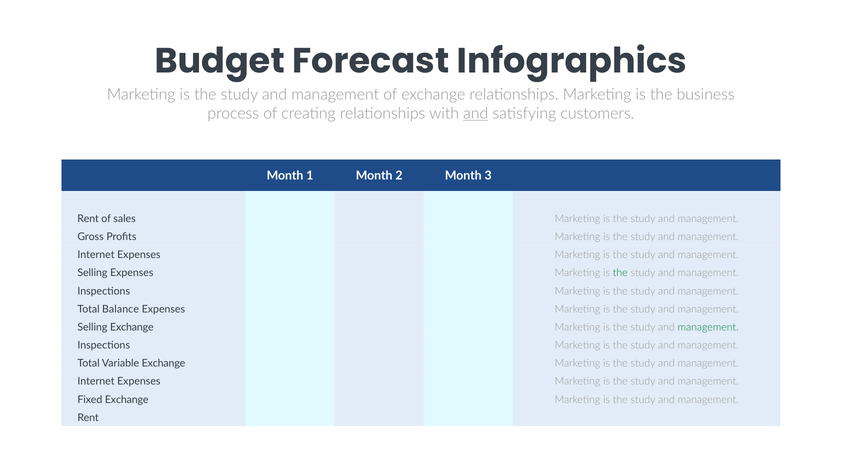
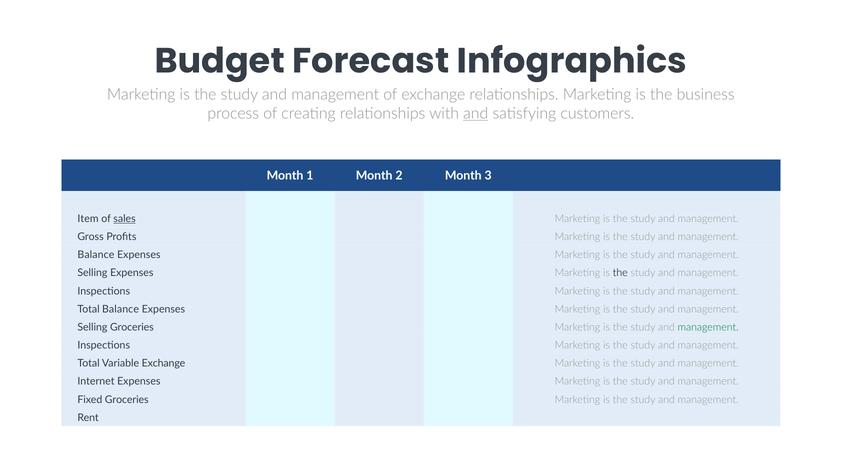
Rent at (88, 219): Rent -> Item
sales underline: none -> present
Internet at (96, 255): Internet -> Balance
the at (620, 273) colour: green -> black
Selling Exchange: Exchange -> Groceries
Fixed Exchange: Exchange -> Groceries
